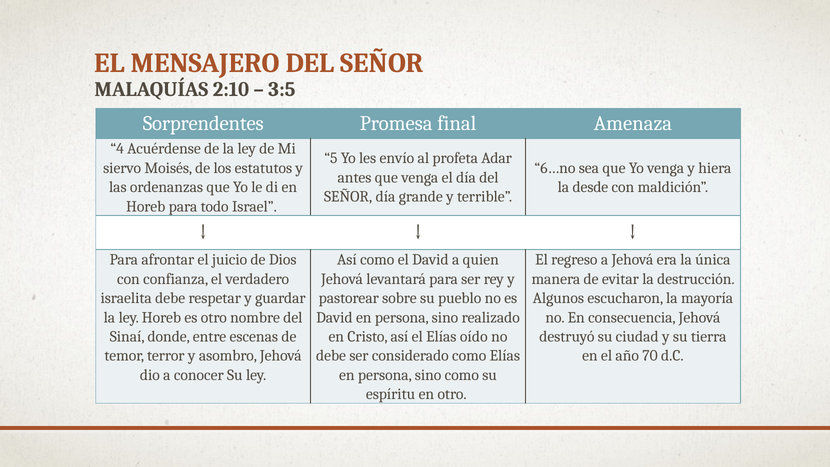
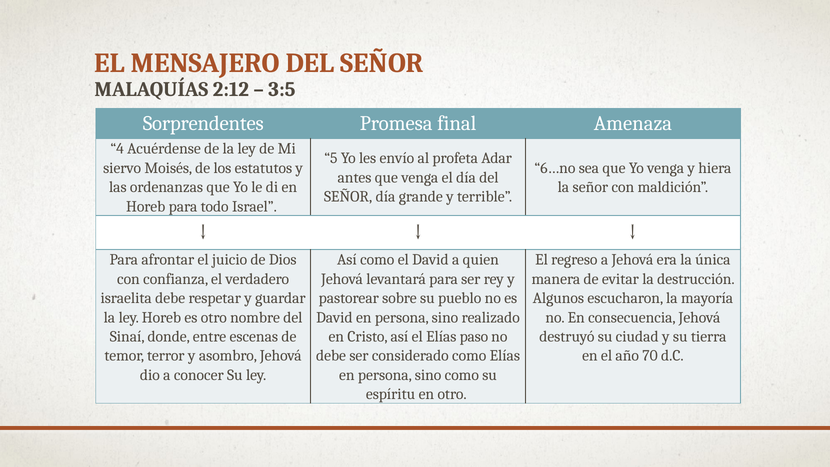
2:10: 2:10 -> 2:12
la desde: desde -> señor
oído: oído -> paso
